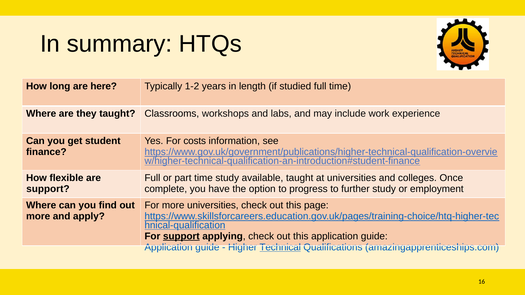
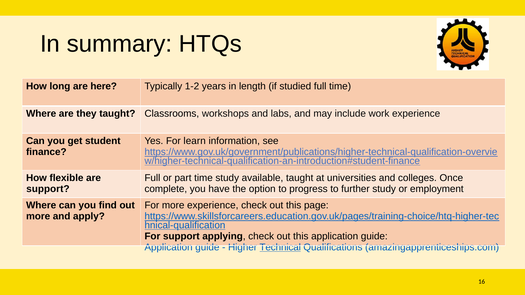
costs: costs -> learn
more universities: universities -> experience
support at (181, 236) underline: present -> none
